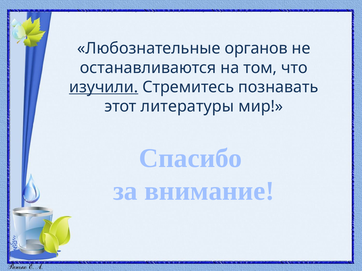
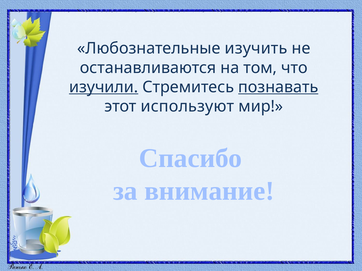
органов: органов -> изучить
познавать underline: none -> present
литературы: литературы -> используют
